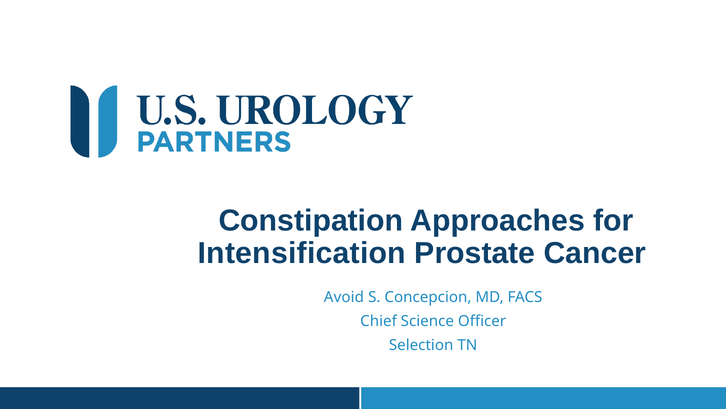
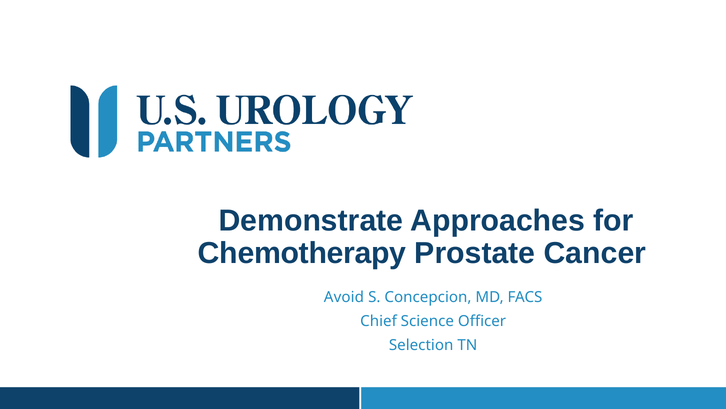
Constipation: Constipation -> Demonstrate
Intensification: Intensification -> Chemotherapy
